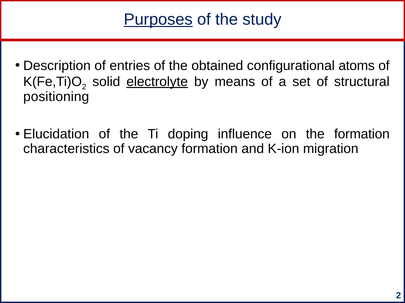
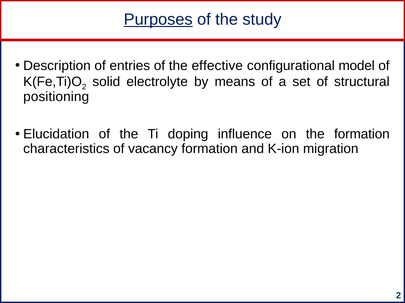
obtained: obtained -> effective
atoms: atoms -> model
electrolyte underline: present -> none
